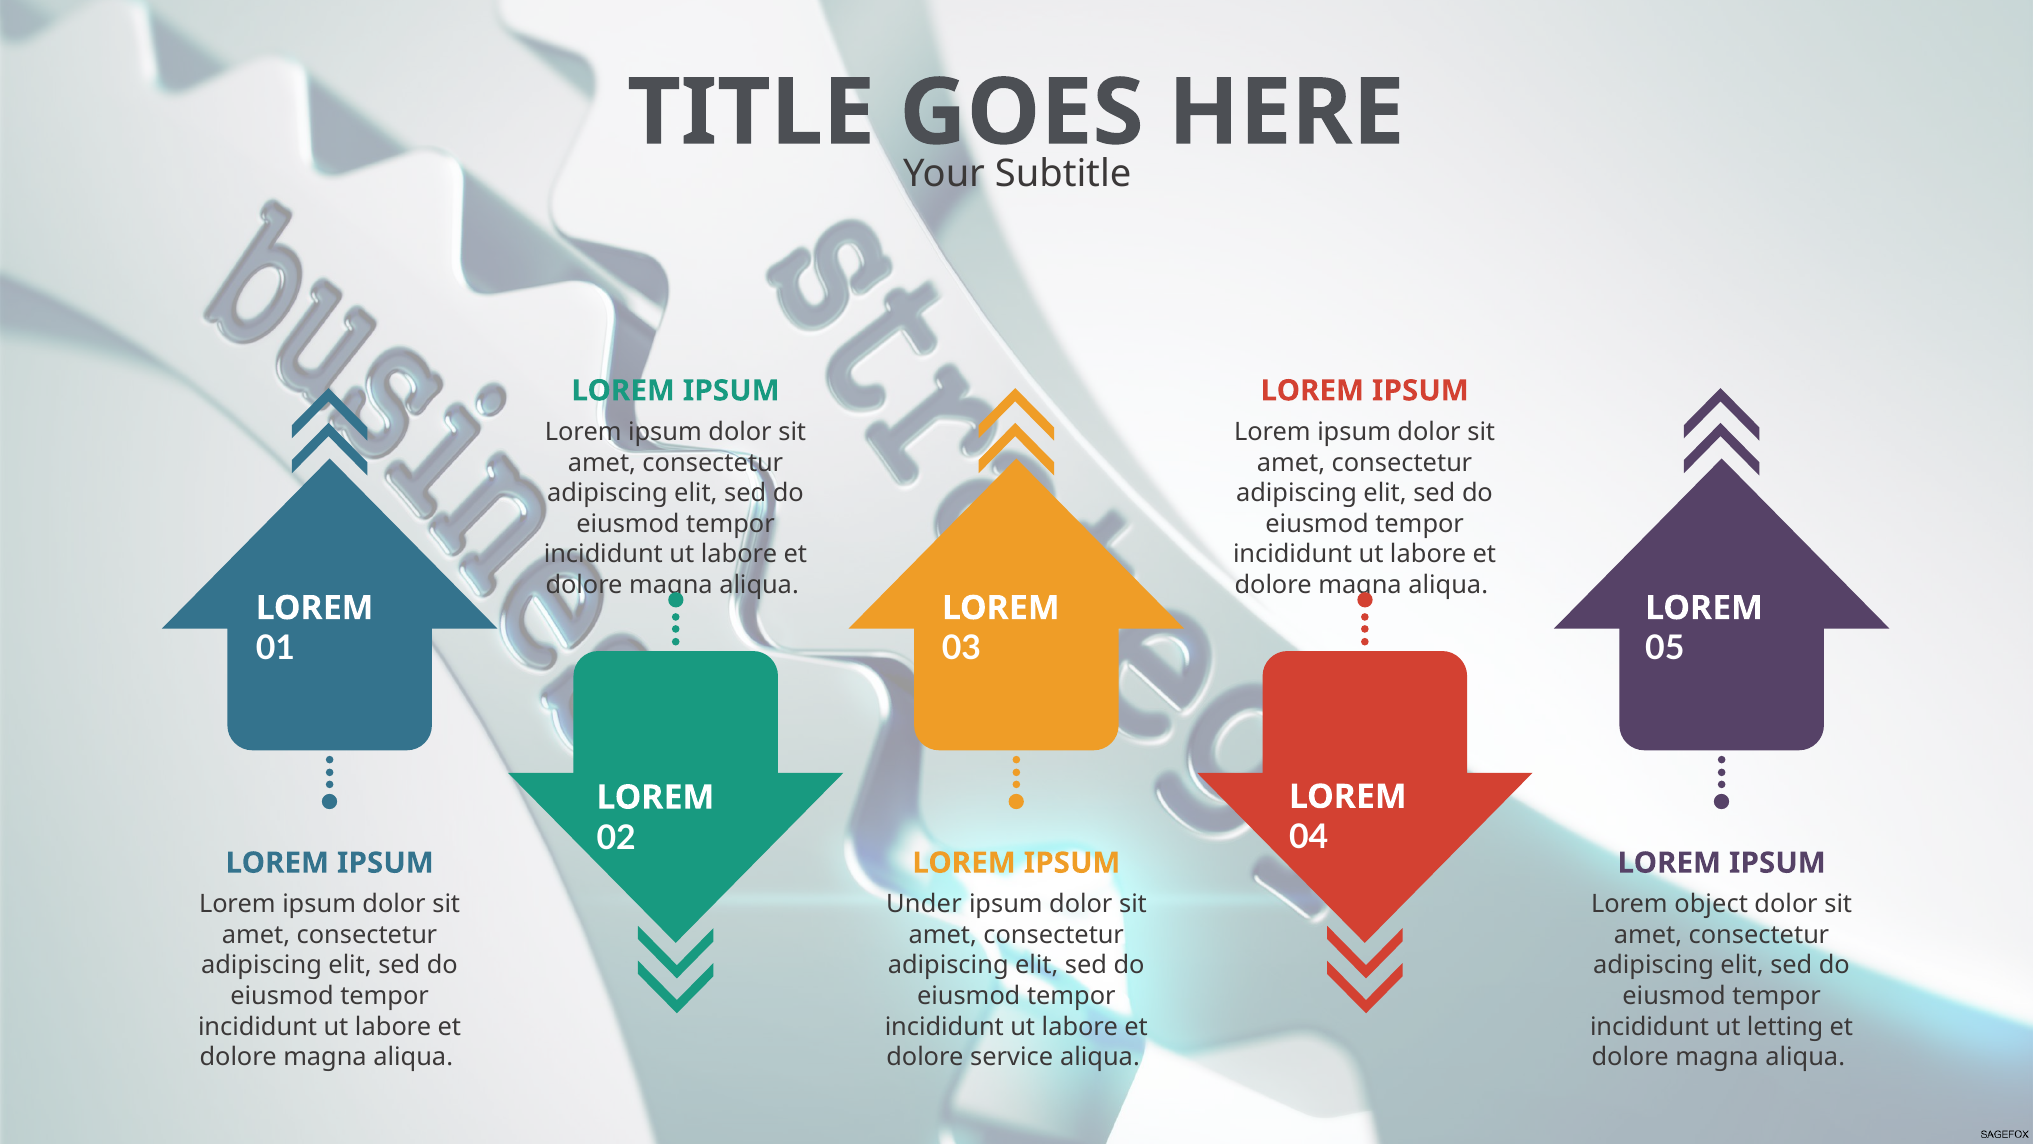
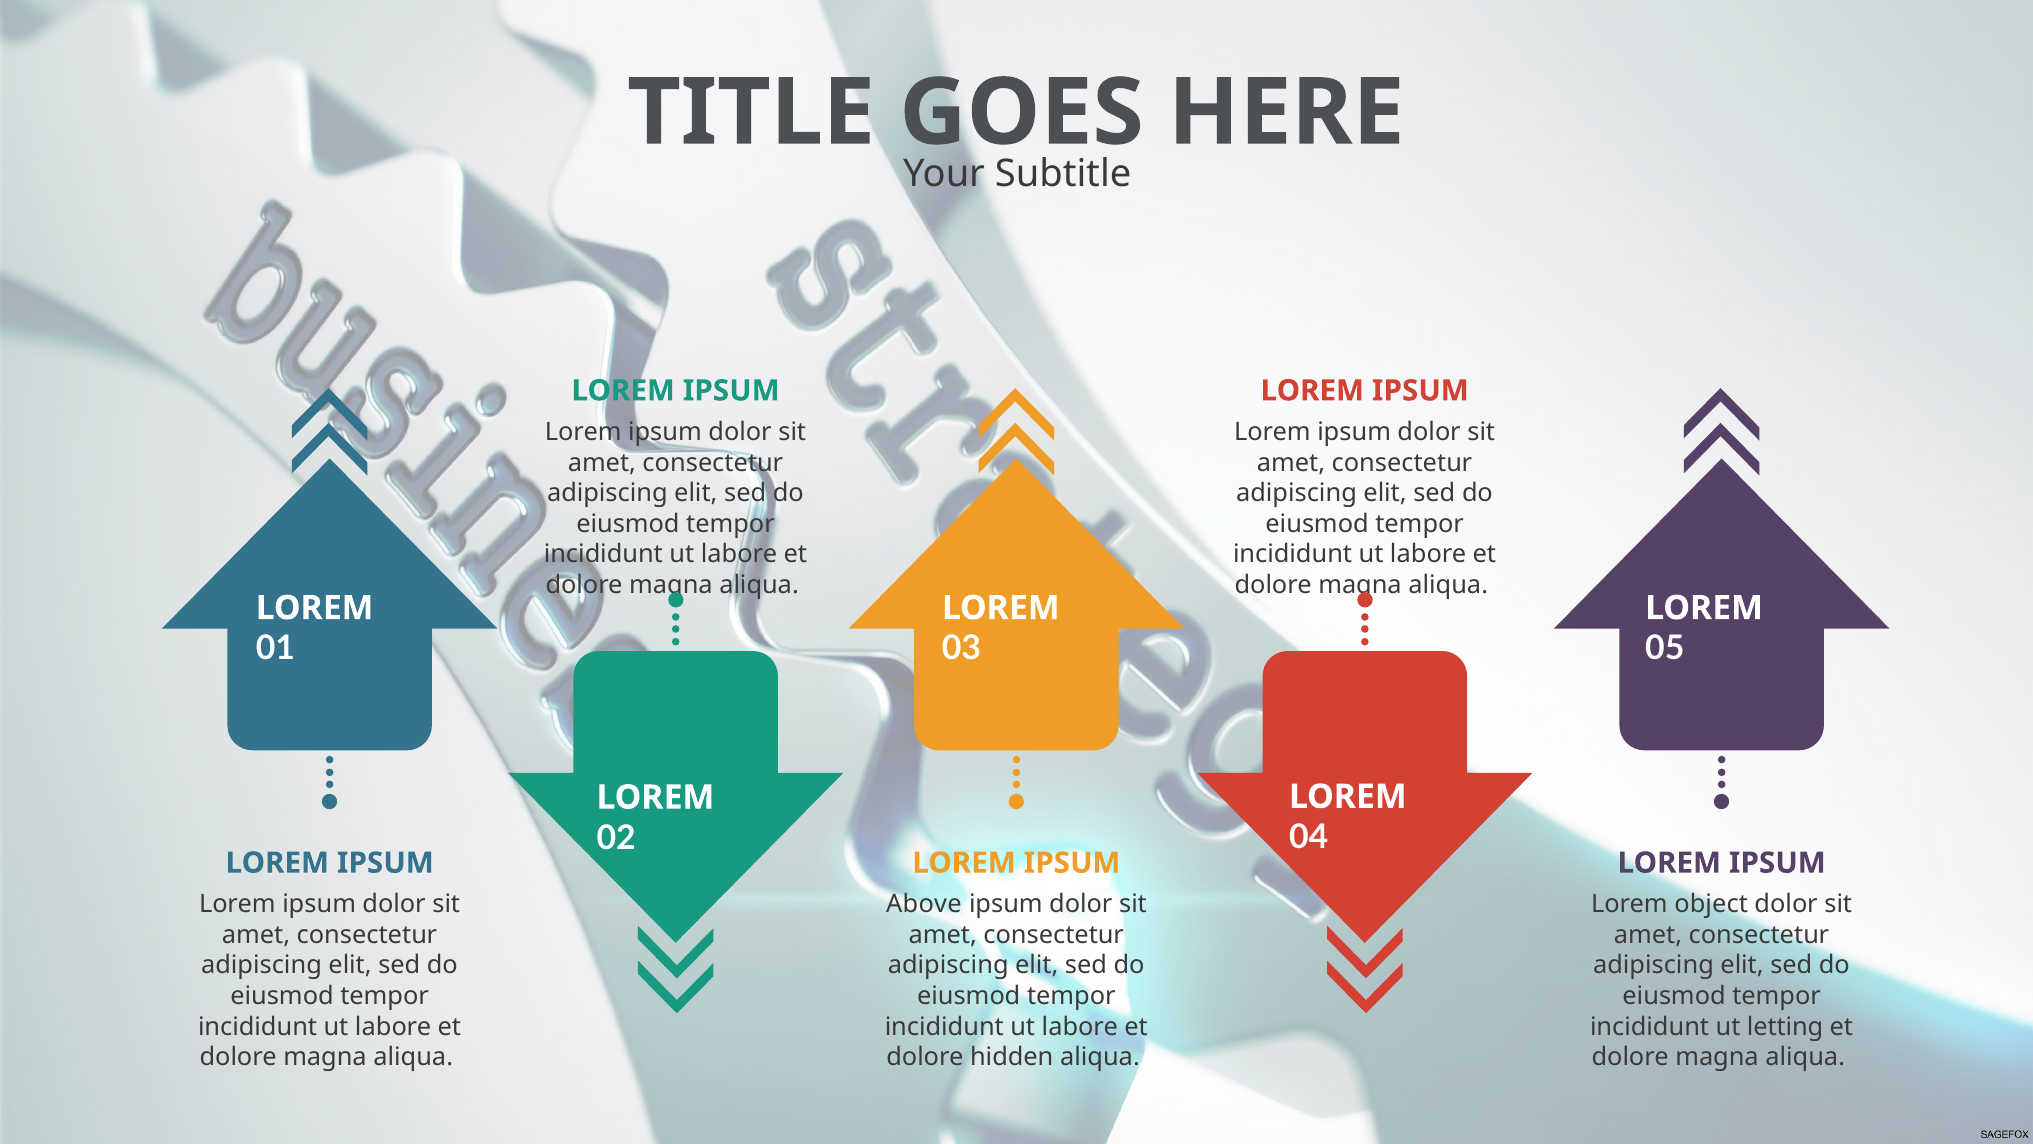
Under: Under -> Above
service: service -> hidden
